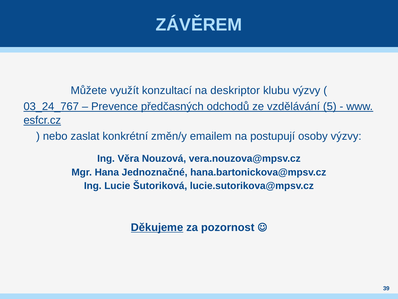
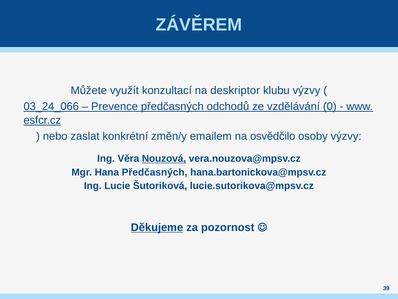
03_24_767: 03_24_767 -> 03_24_066
5: 5 -> 0
postupují: postupují -> osvědčilo
Nouzová underline: none -> present
Hana Jednoznačné: Jednoznačné -> Předčasných
